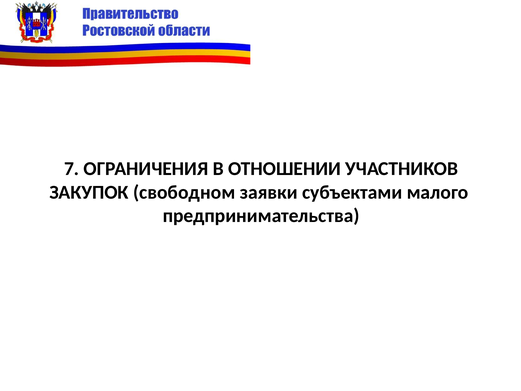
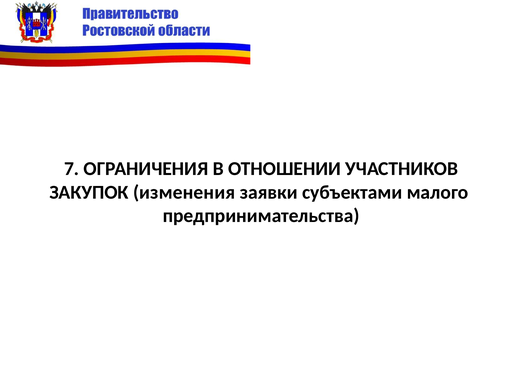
свободном: свободном -> изменения
